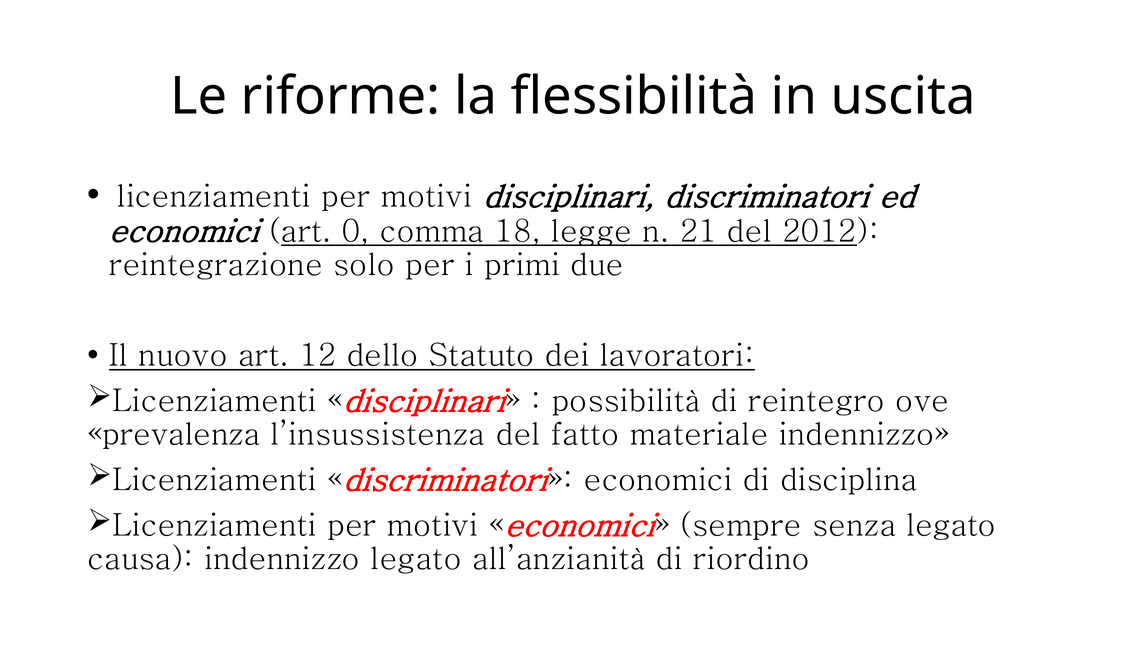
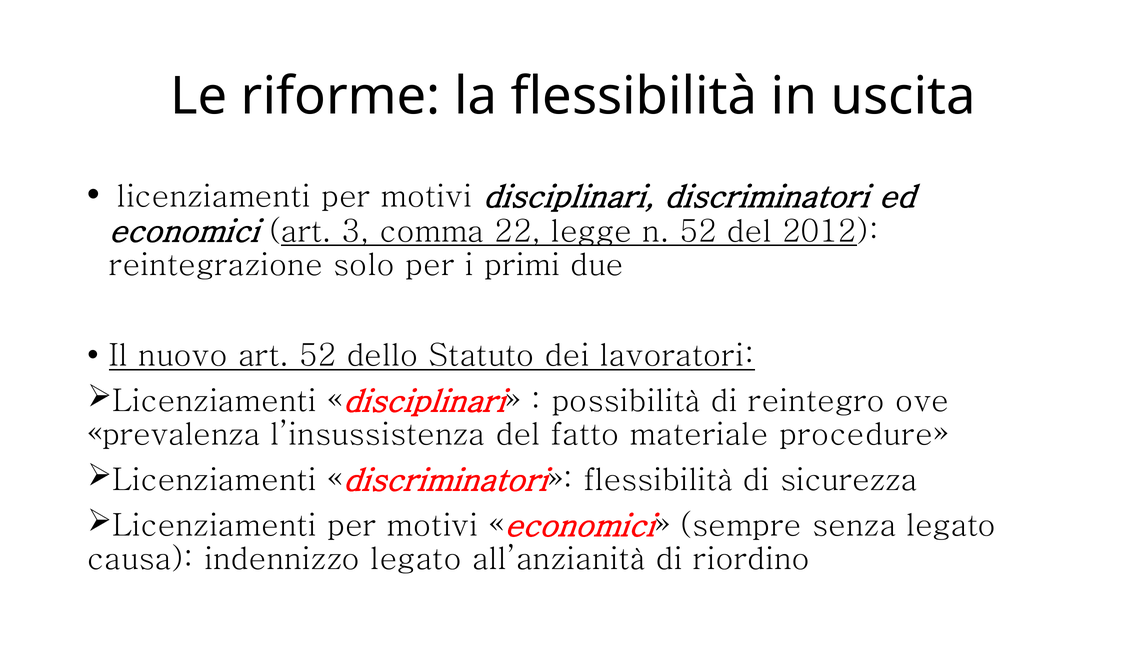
0: 0 -> 3
18: 18 -> 22
n 21: 21 -> 52
art 12: 12 -> 52
materiale indennizzo: indennizzo -> procedure
discriminatori economici: economici -> flessibilità
disciplina: disciplina -> sicurezza
